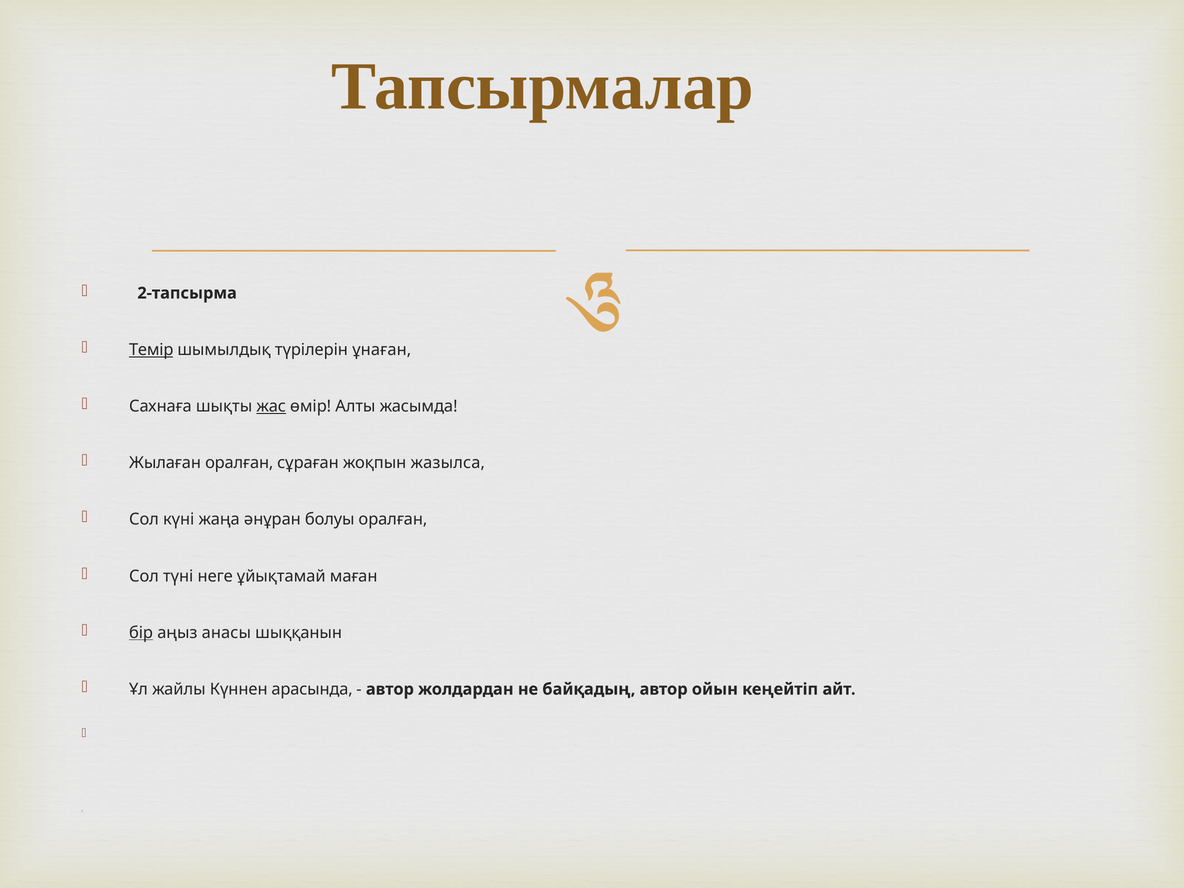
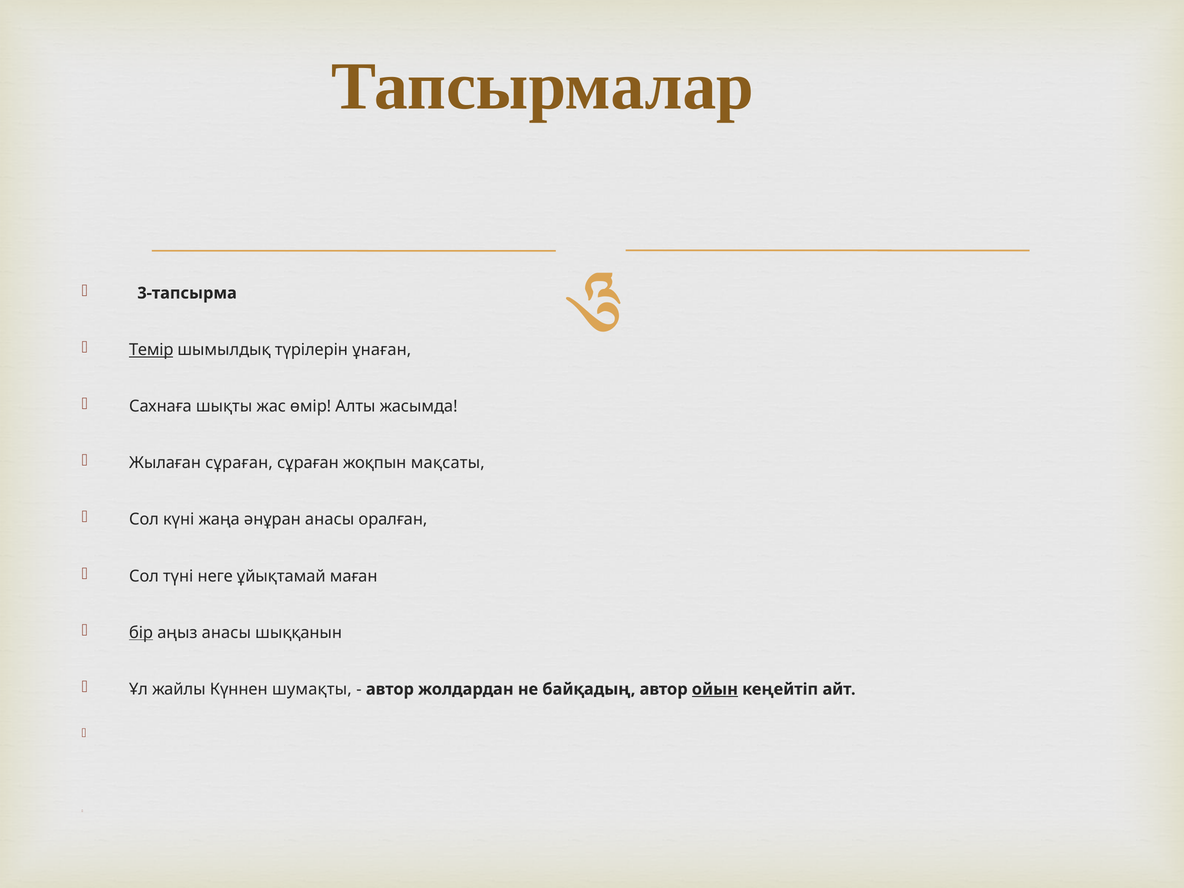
2-тапсырма: 2-тапсырма -> 3-тапсырма
жас underline: present -> none
Жылаған оралған: оралған -> сұраған
жазылса: жазылса -> мақсаты
әнұран болуы: болуы -> анасы
арасында: арасында -> шумақты
ойын underline: none -> present
